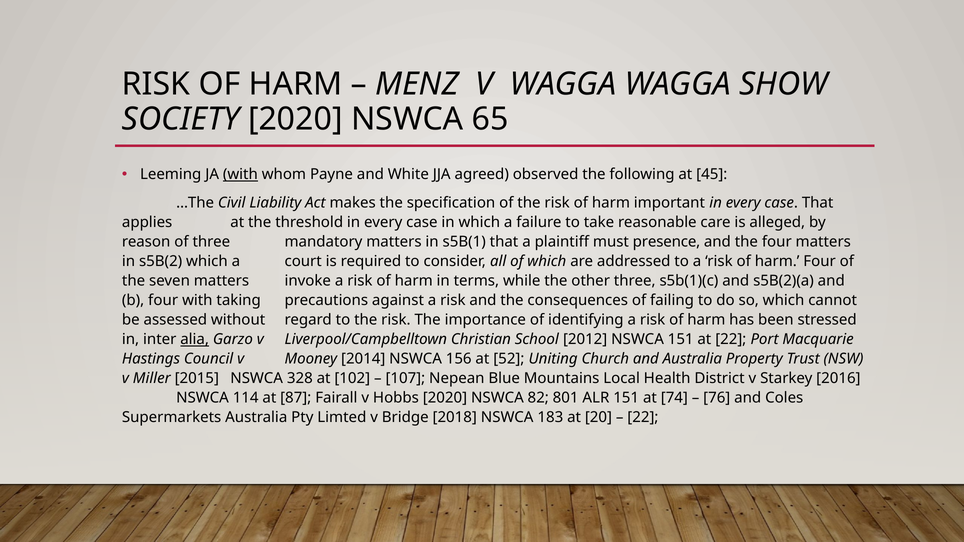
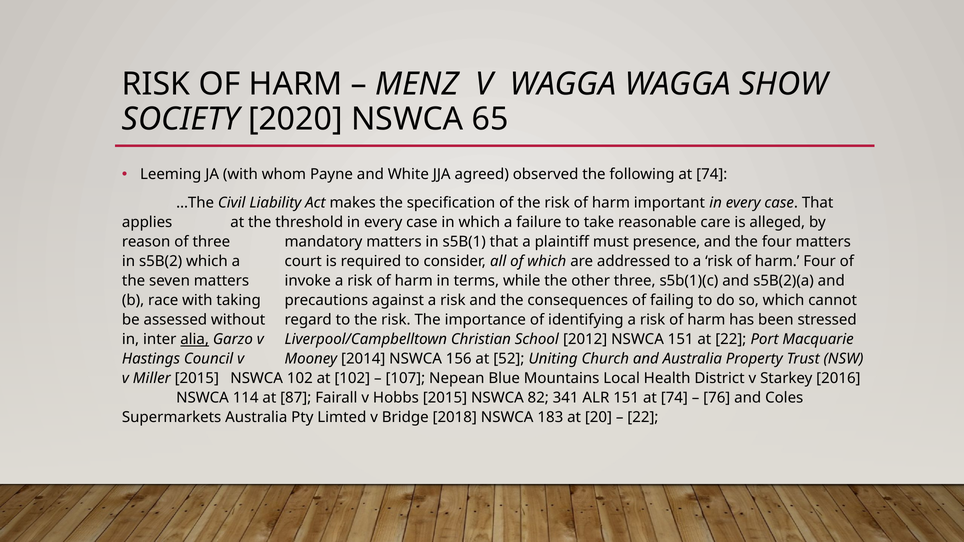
with at (240, 174) underline: present -> none
following at 45: 45 -> 74
b four: four -> race
NSWCA 328: 328 -> 102
Hobbs 2020: 2020 -> 2015
801: 801 -> 341
